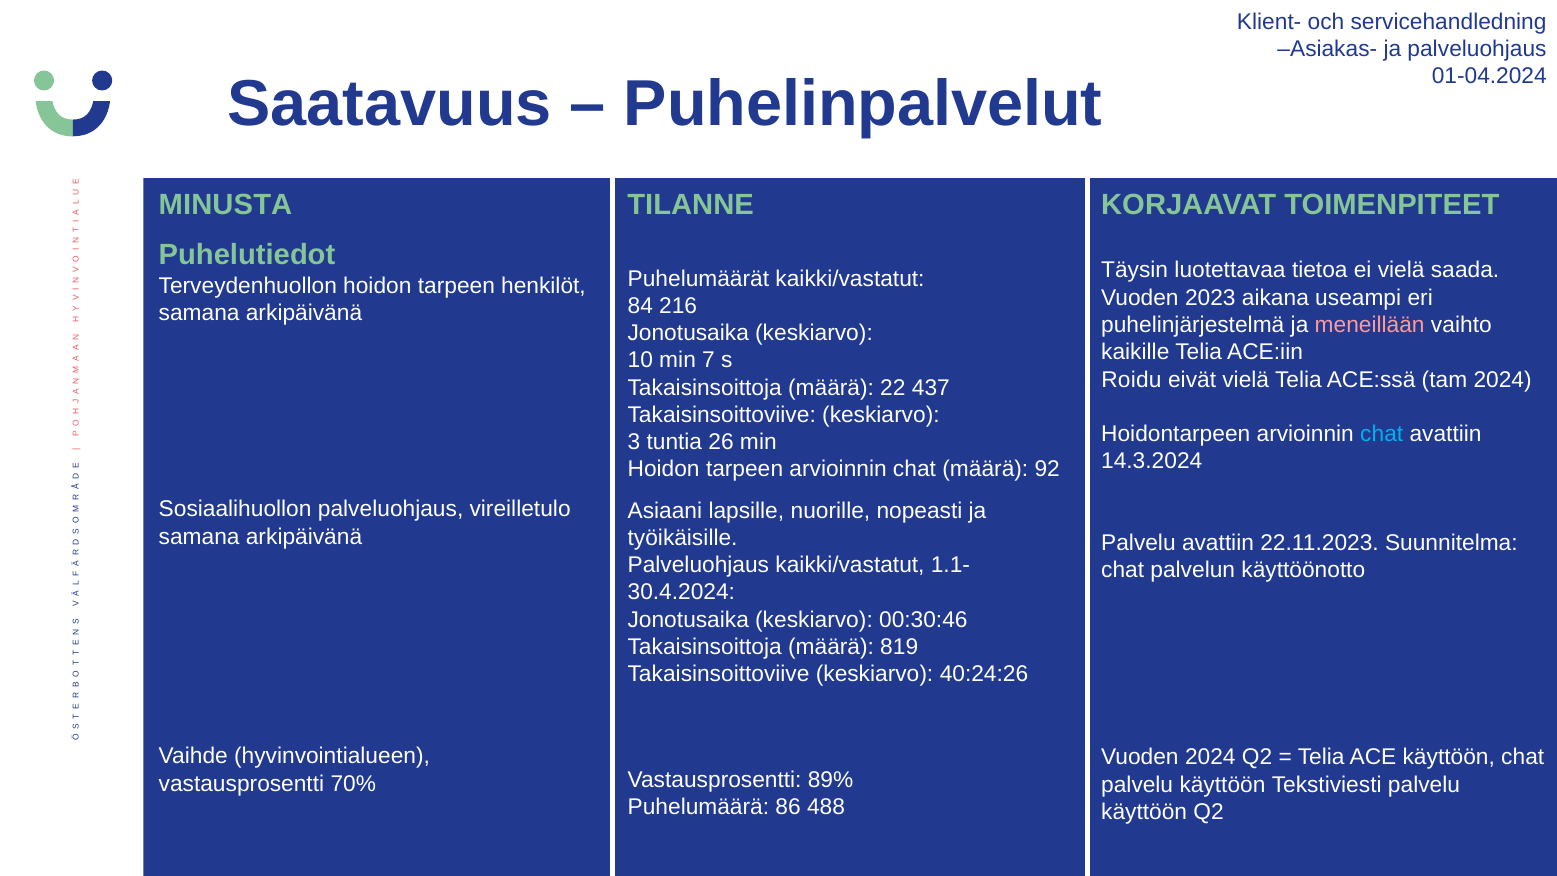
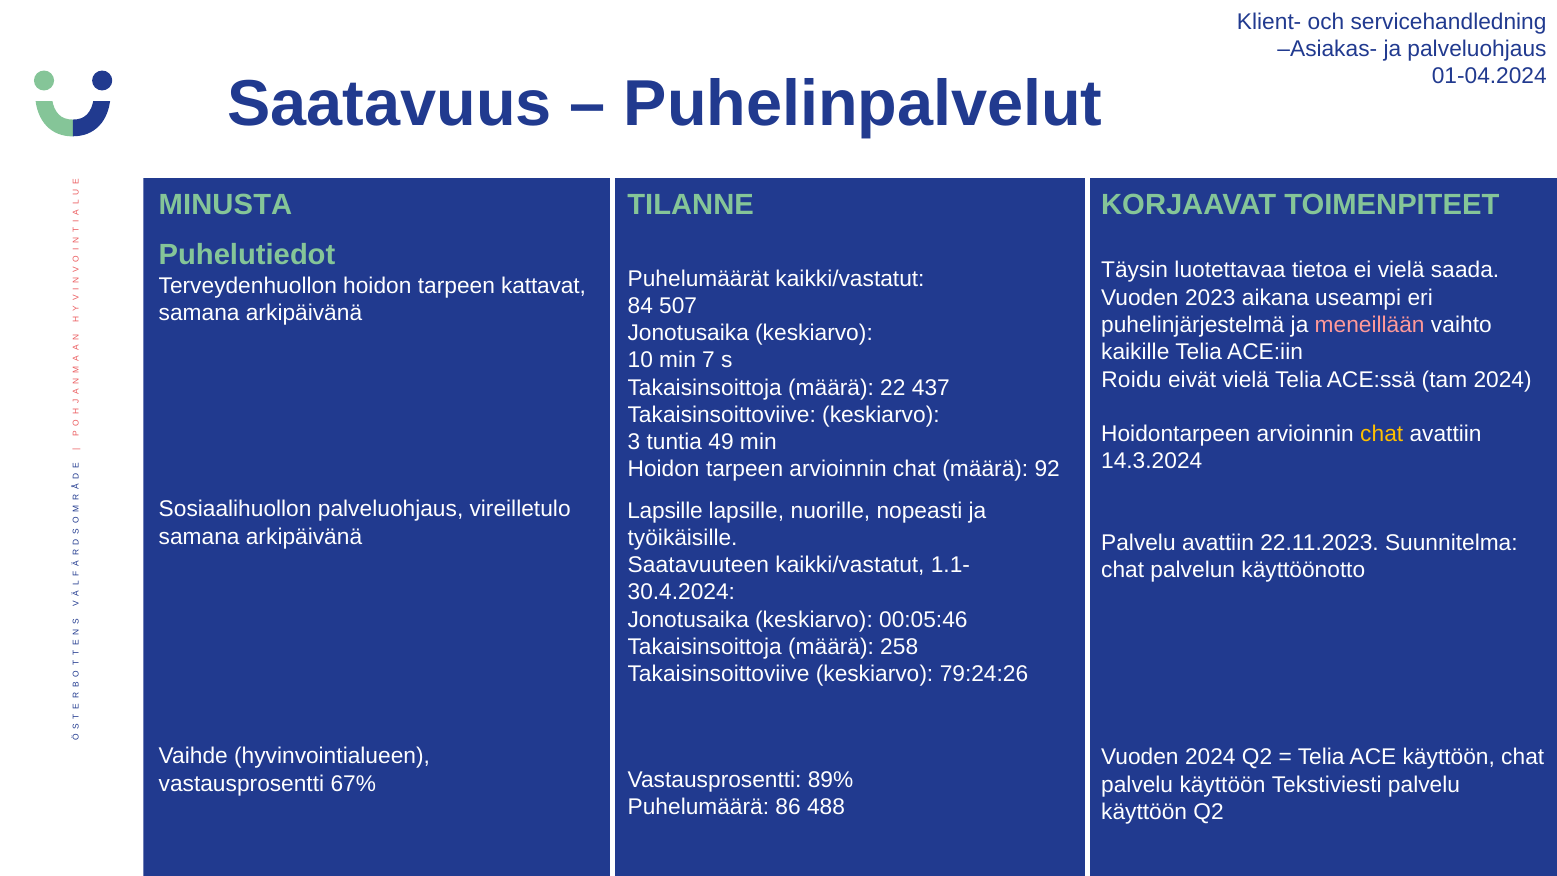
henkilöt: henkilöt -> kattavat
216: 216 -> 507
chat at (1382, 434) colour: light blue -> yellow
26: 26 -> 49
Asiaani at (665, 510): Asiaani -> Lapsille
Palveluohjaus at (698, 565): Palveluohjaus -> Saatavuuteen
00:30:46: 00:30:46 -> 00:05:46
819: 819 -> 258
40:24:26: 40:24:26 -> 79:24:26
70%: 70% -> 67%
